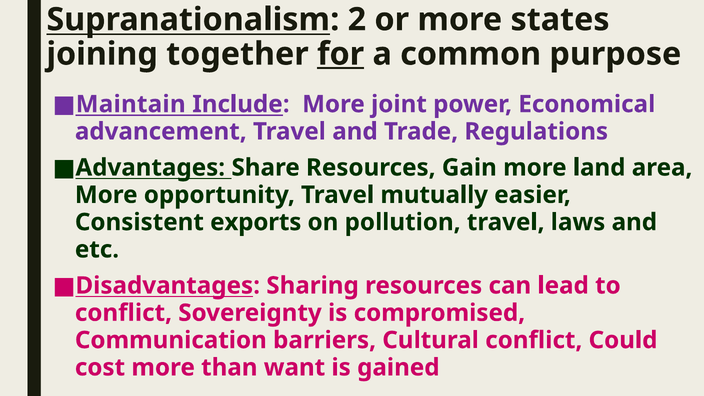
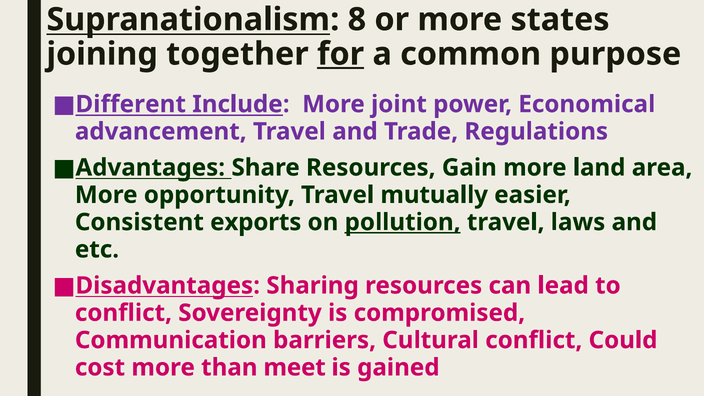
2: 2 -> 8
Maintain: Maintain -> Different
pollution underline: none -> present
want: want -> meet
